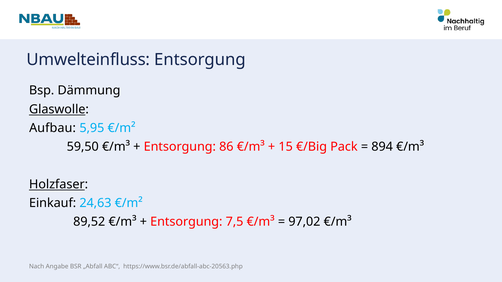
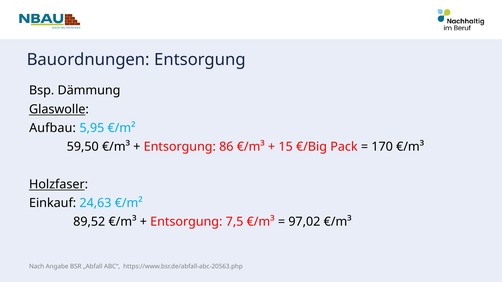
Umwelteinfluss: Umwelteinfluss -> Bauordnungen
894: 894 -> 170
